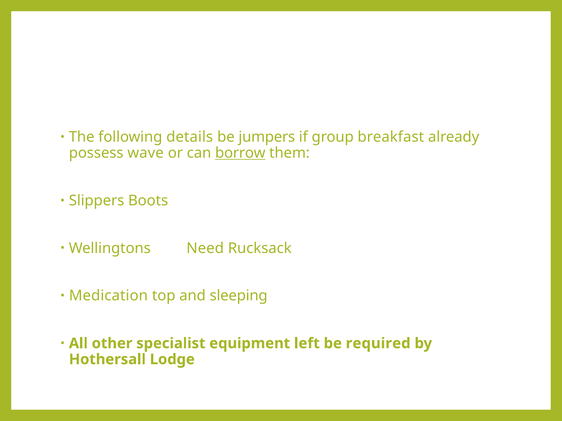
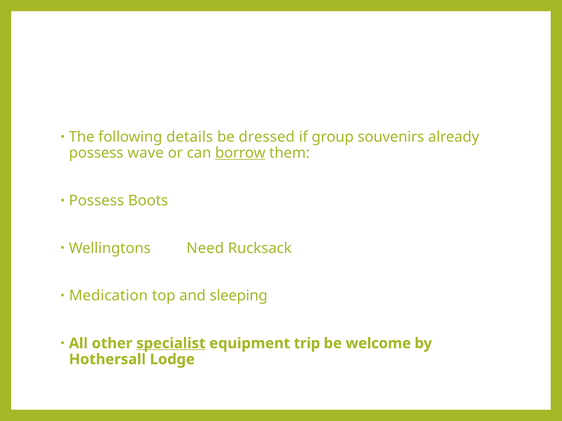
jumpers: jumpers -> dressed
breakfast: breakfast -> souvenirs
Slippers at (97, 201): Slippers -> Possess
specialist underline: none -> present
left: left -> trip
required: required -> welcome
